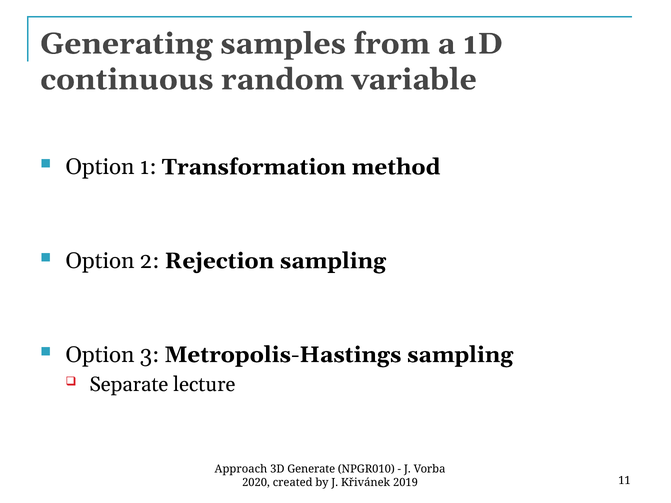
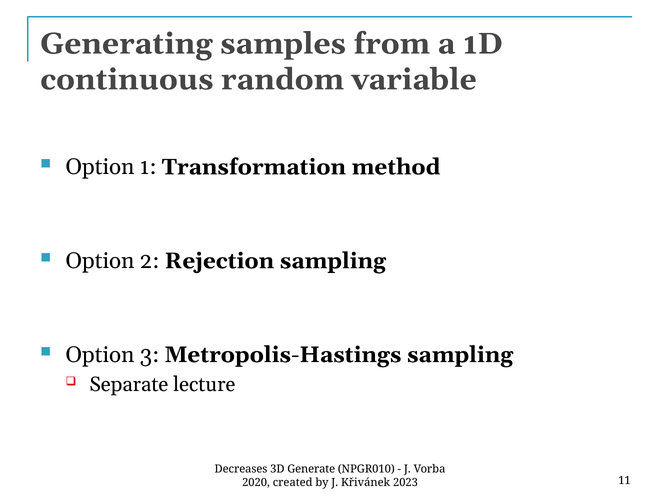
Approach: Approach -> Decreases
2019: 2019 -> 2023
